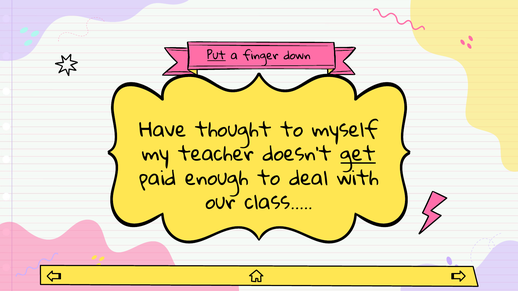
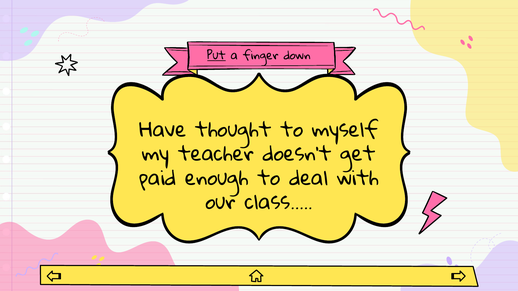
get underline: present -> none
